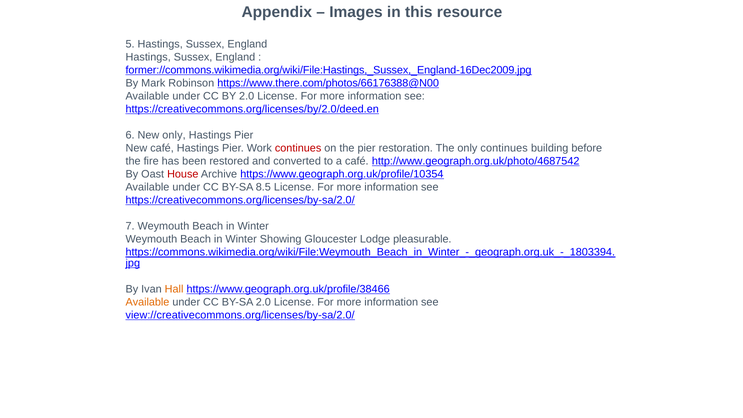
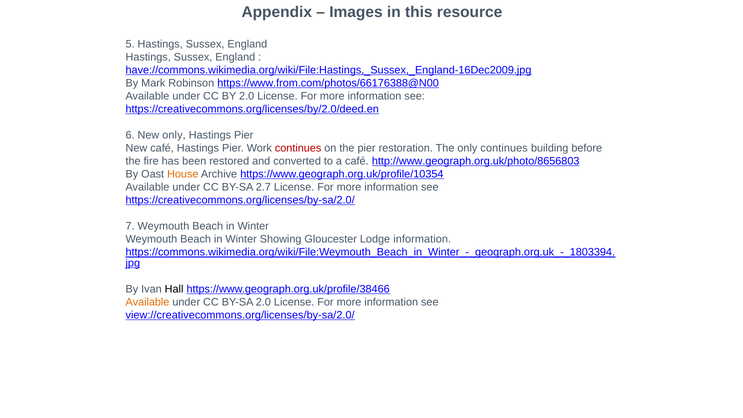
former://commons.wikimedia.org/wiki/File:Hastings,_Sussex,_England-16Dec2009.jpg: former://commons.wikimedia.org/wiki/File:Hastings,_Sussex,_England-16Dec2009.jpg -> have://commons.wikimedia.org/wiki/File:Hastings,_Sussex,_England-16Dec2009.jpg
https://www.there.com/photos/66176388@N00: https://www.there.com/photos/66176388@N00 -> https://www.from.com/photos/66176388@N00
http://www.geograph.org.uk/photo/4687542: http://www.geograph.org.uk/photo/4687542 -> http://www.geograph.org.uk/photo/8656803
House colour: red -> orange
8.5: 8.5 -> 2.7
Lodge pleasurable: pleasurable -> information
Hall colour: orange -> black
